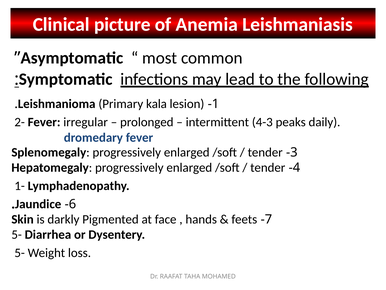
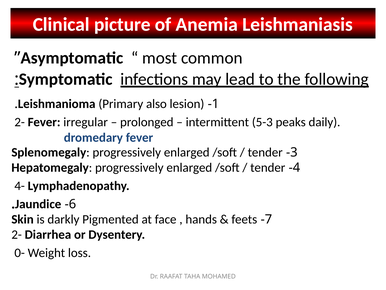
kala: kala -> also
4-3: 4-3 -> 5-3
1-: 1- -> 4-
5- at (17, 234): 5- -> 2-
5- at (20, 253): 5- -> 0-
